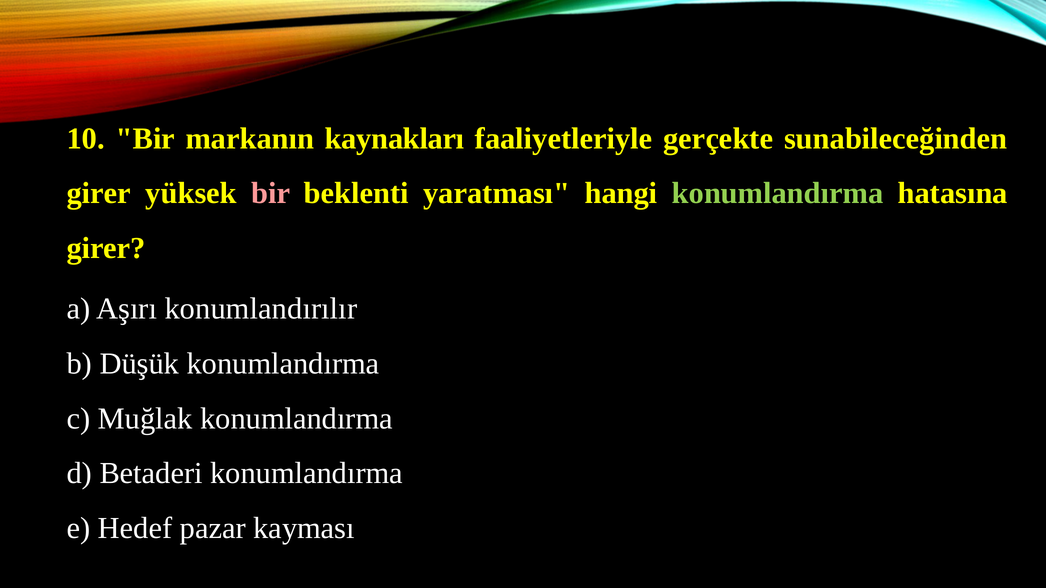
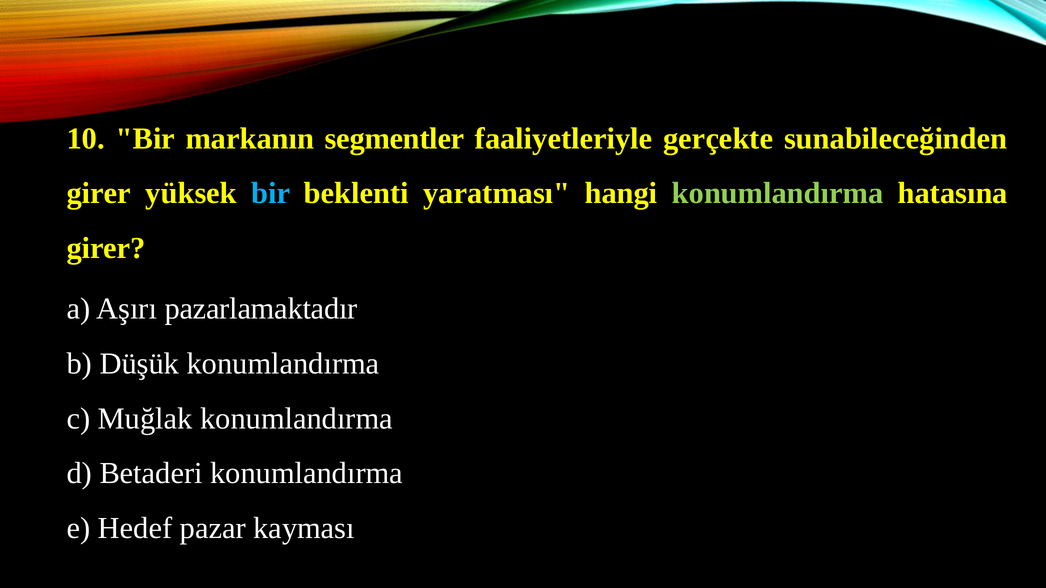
kaynakları: kaynakları -> segmentler
bir at (271, 193) colour: pink -> light blue
konumlandırılır: konumlandırılır -> pazarlamaktadır
